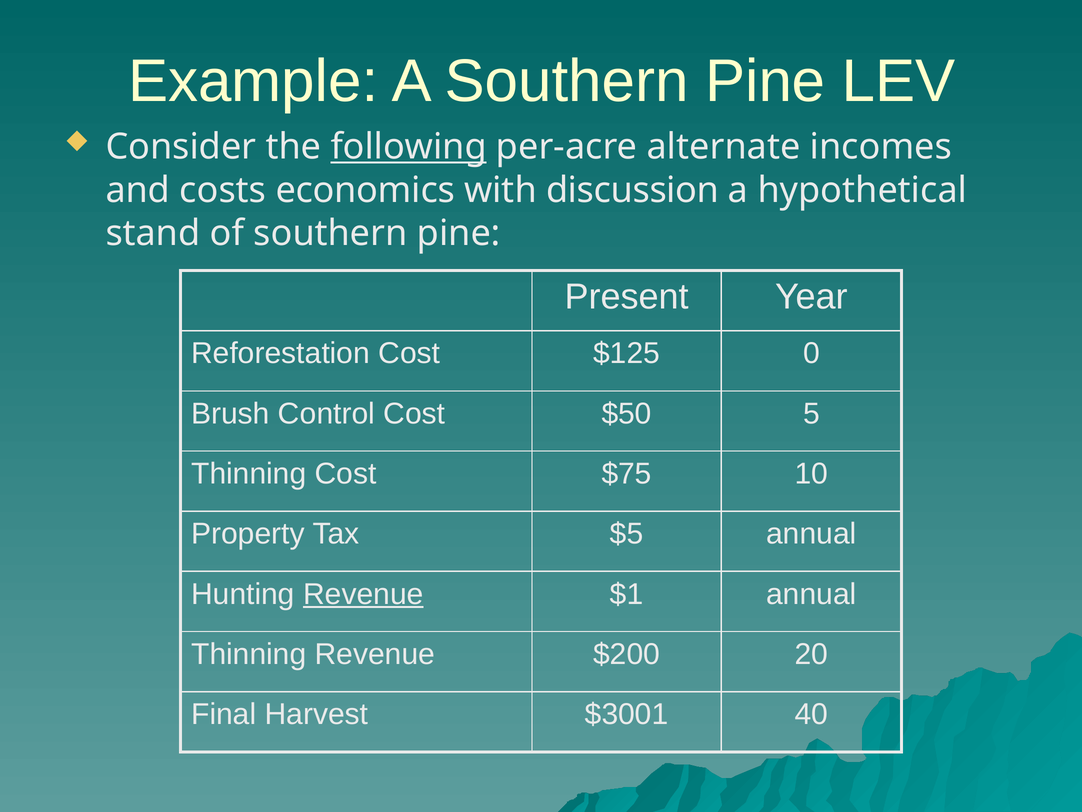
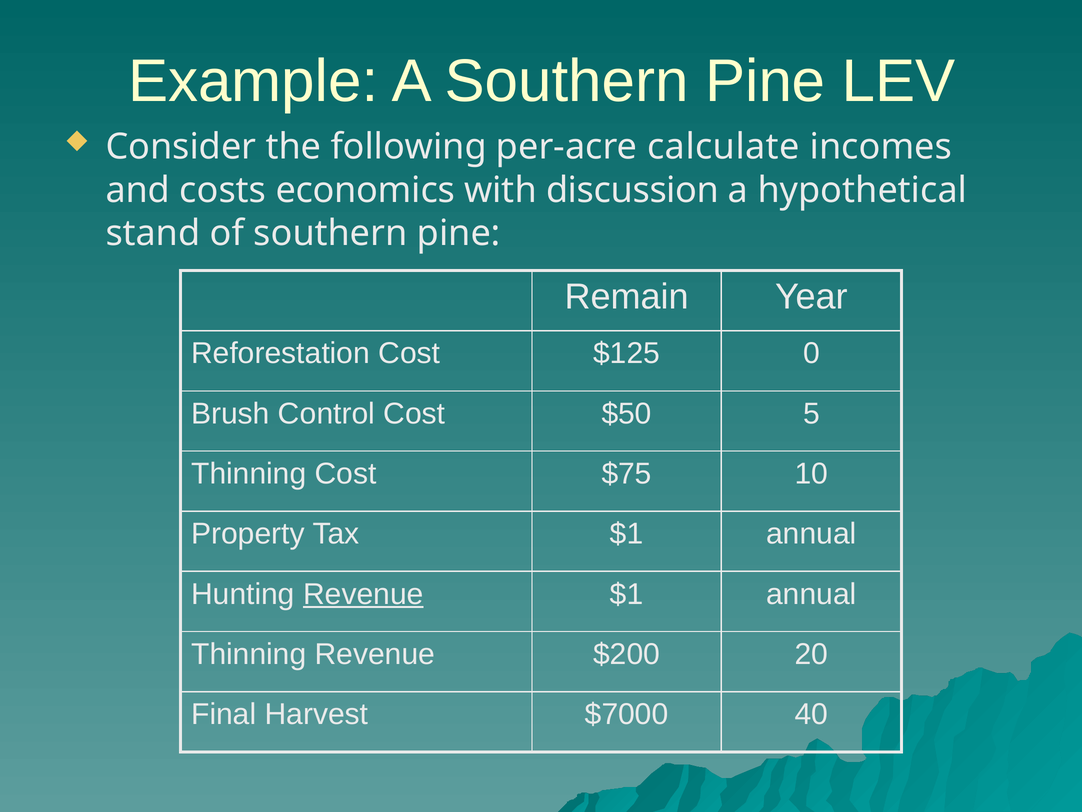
following underline: present -> none
alternate: alternate -> calculate
Present: Present -> Remain
Tax $5: $5 -> $1
$3001: $3001 -> $7000
